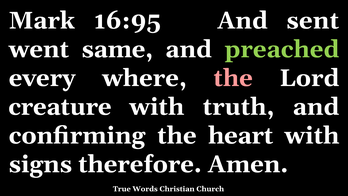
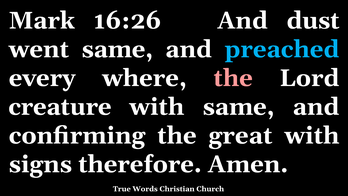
16:95: 16:95 -> 16:26
sent: sent -> dust
preached colour: light green -> light blue
with truth: truth -> same
heart: heart -> great
